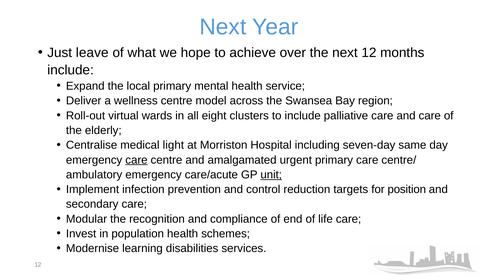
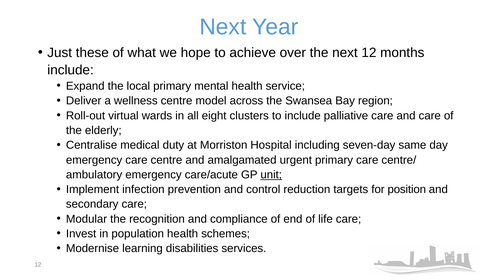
leave: leave -> these
light: light -> duty
care at (136, 160) underline: present -> none
